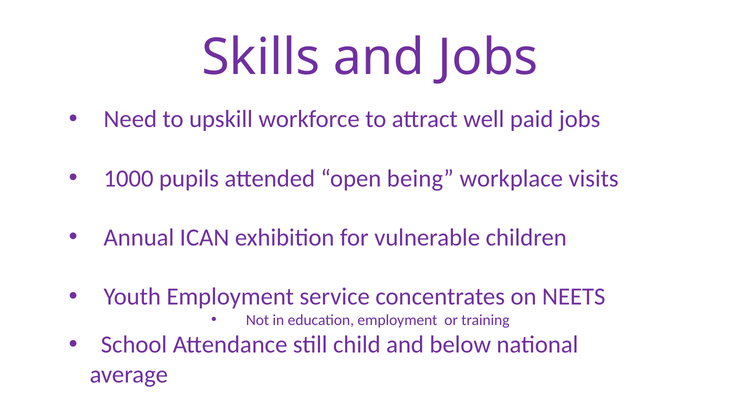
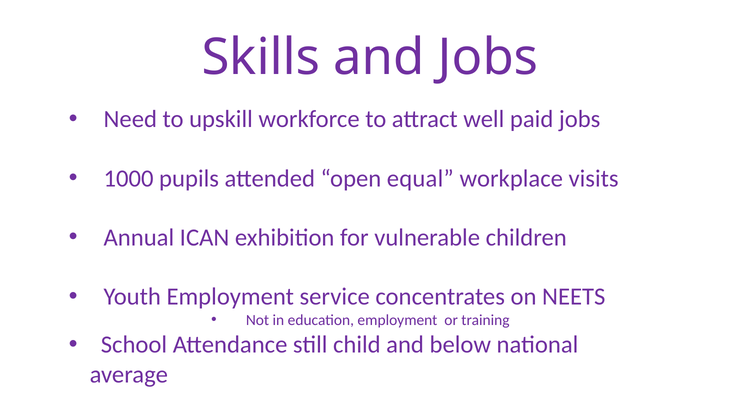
being: being -> equal
